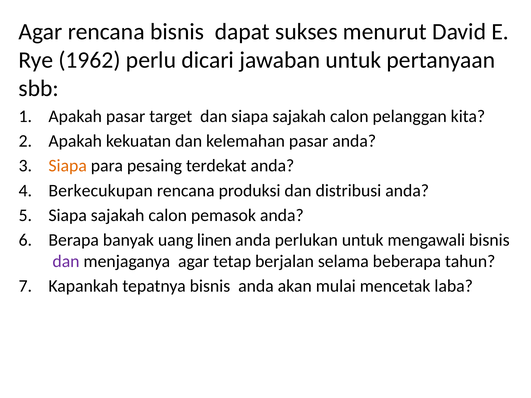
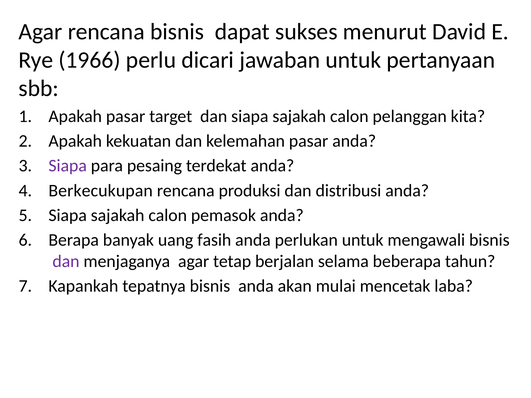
1962: 1962 -> 1966
Siapa at (68, 166) colour: orange -> purple
linen: linen -> fasih
